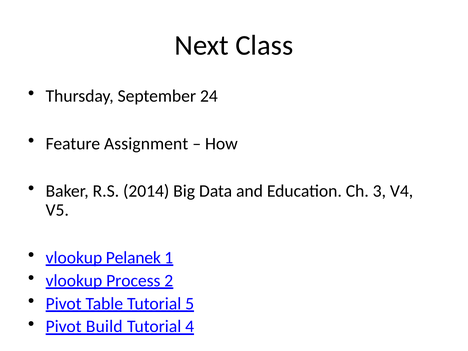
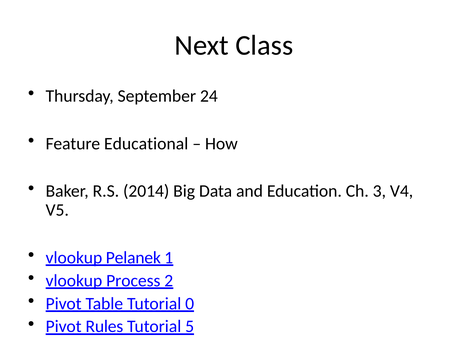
Assignment: Assignment -> Educational
5: 5 -> 0
Build: Build -> Rules
4: 4 -> 5
